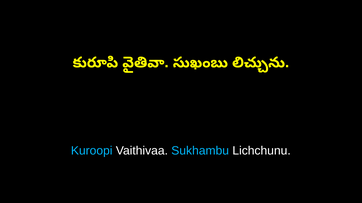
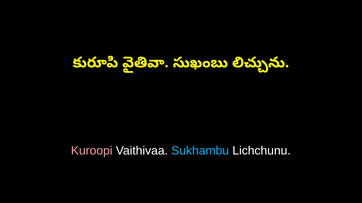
Kuroopi colour: light blue -> pink
